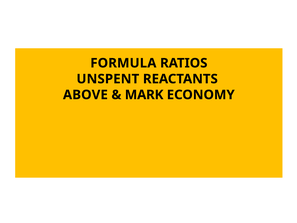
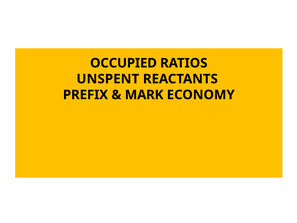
FORMULA: FORMULA -> OCCUPIED
ABOVE: ABOVE -> PREFIX
